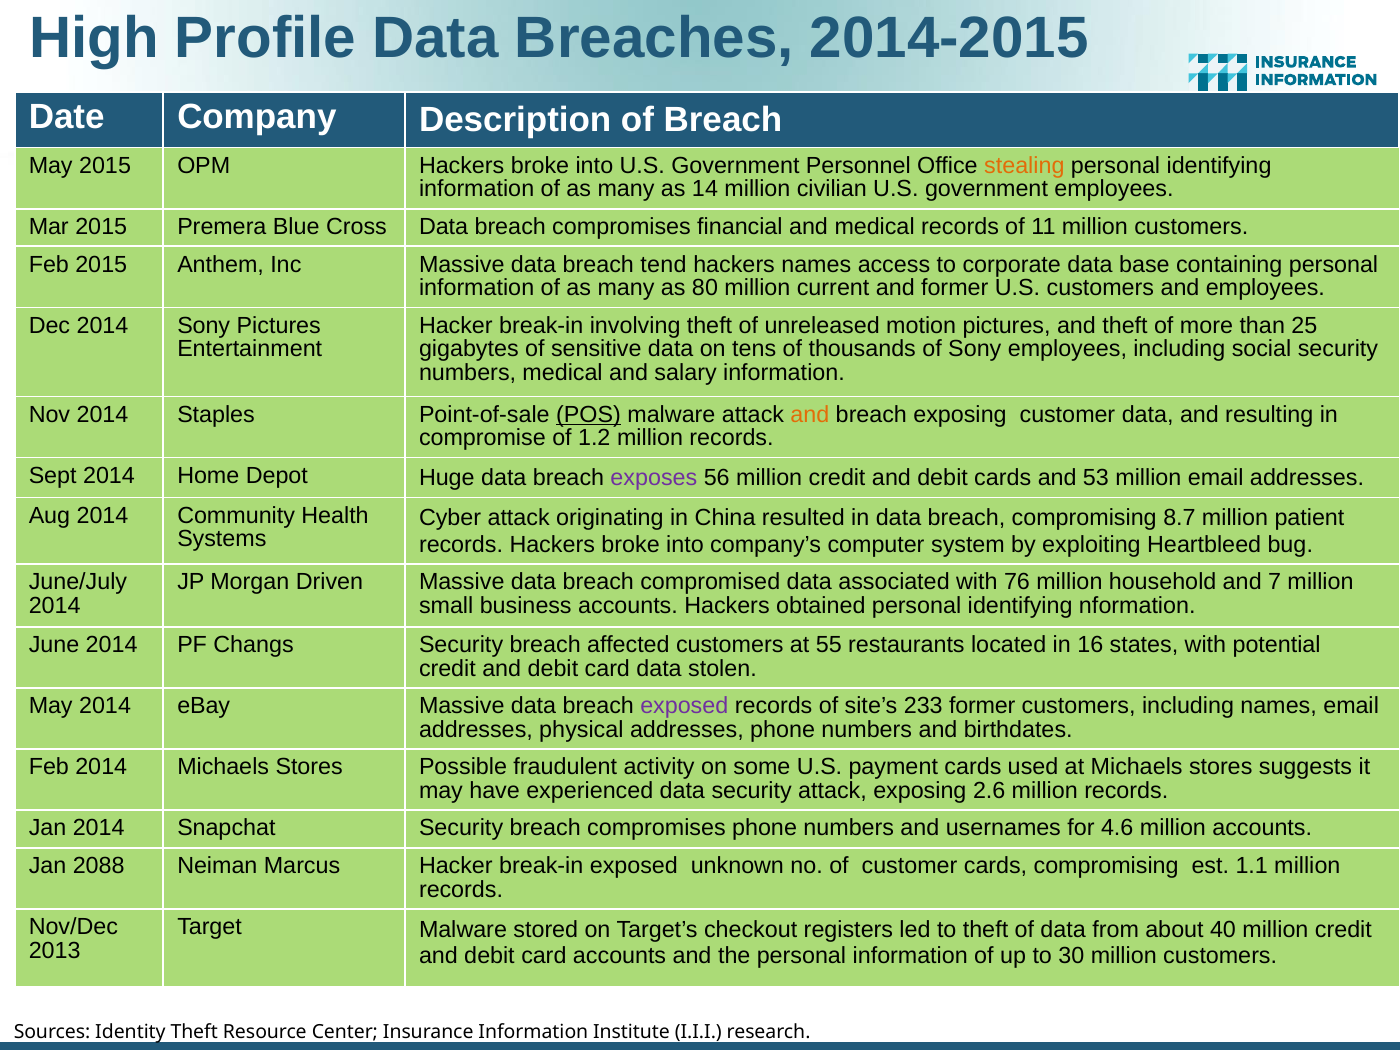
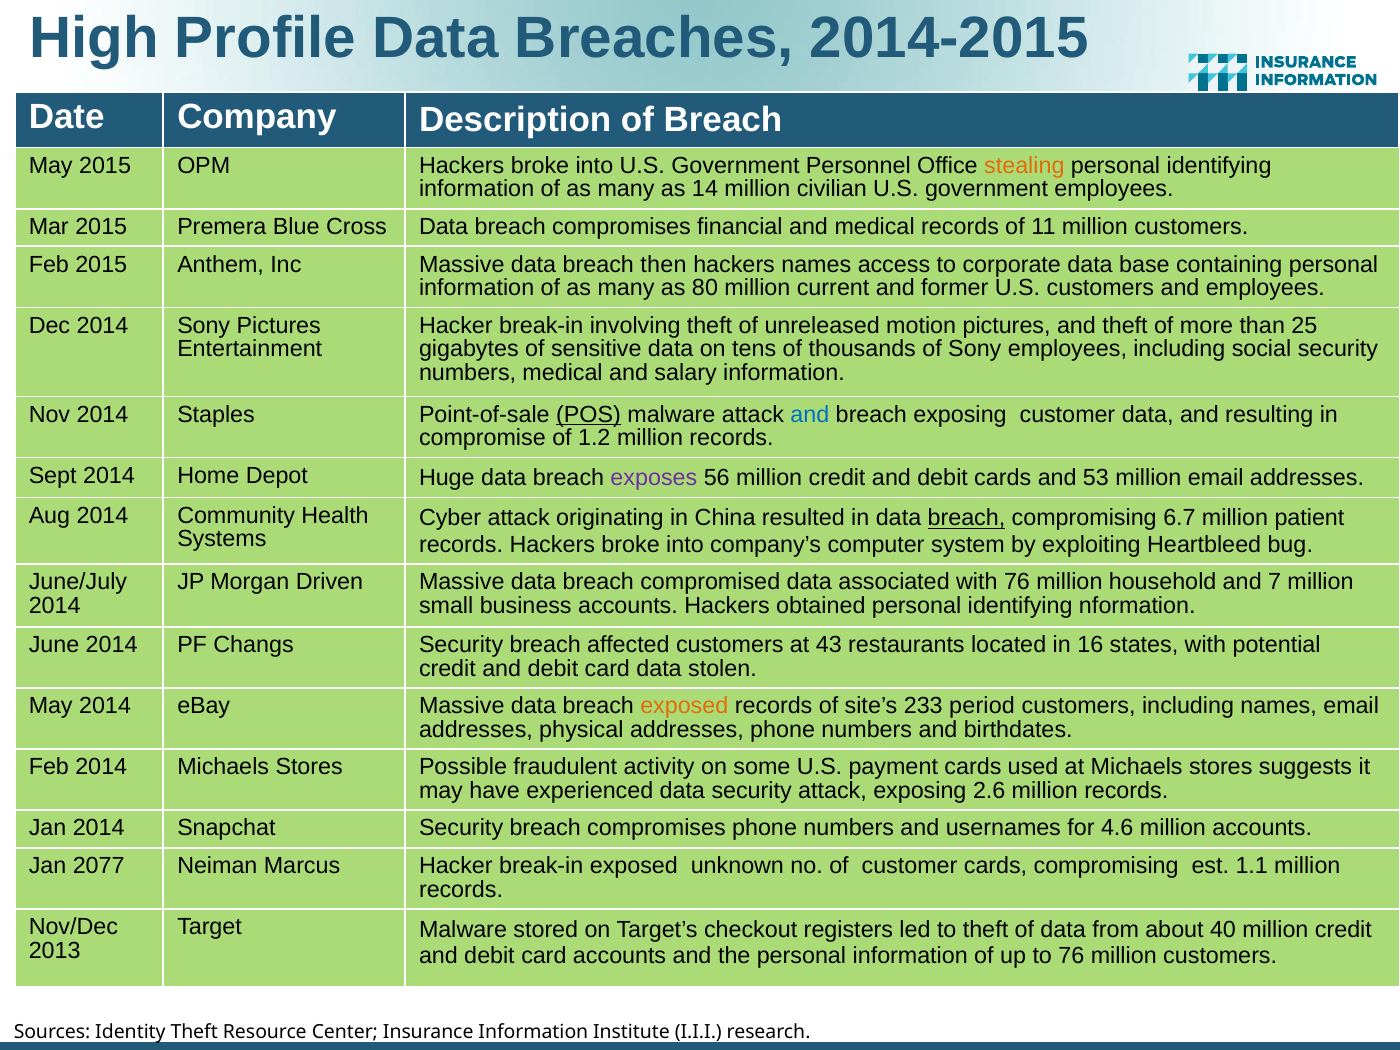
tend: tend -> then
and at (810, 414) colour: orange -> blue
breach at (966, 518) underline: none -> present
8.7: 8.7 -> 6.7
55: 55 -> 43
exposed at (684, 706) colour: purple -> orange
233 former: former -> period
2088: 2088 -> 2077
to 30: 30 -> 76
